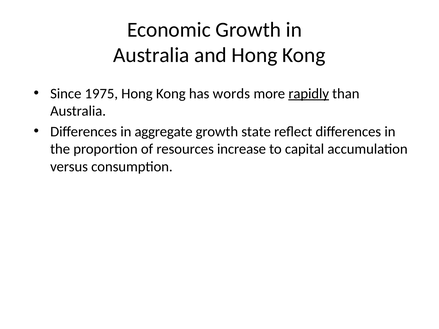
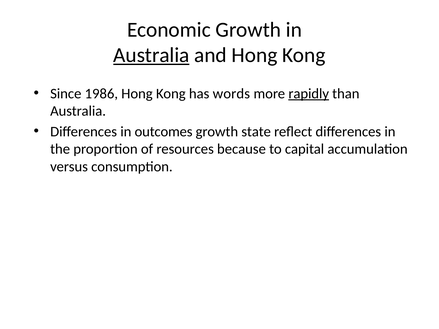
Australia at (151, 55) underline: none -> present
1975: 1975 -> 1986
aggregate: aggregate -> outcomes
increase: increase -> because
